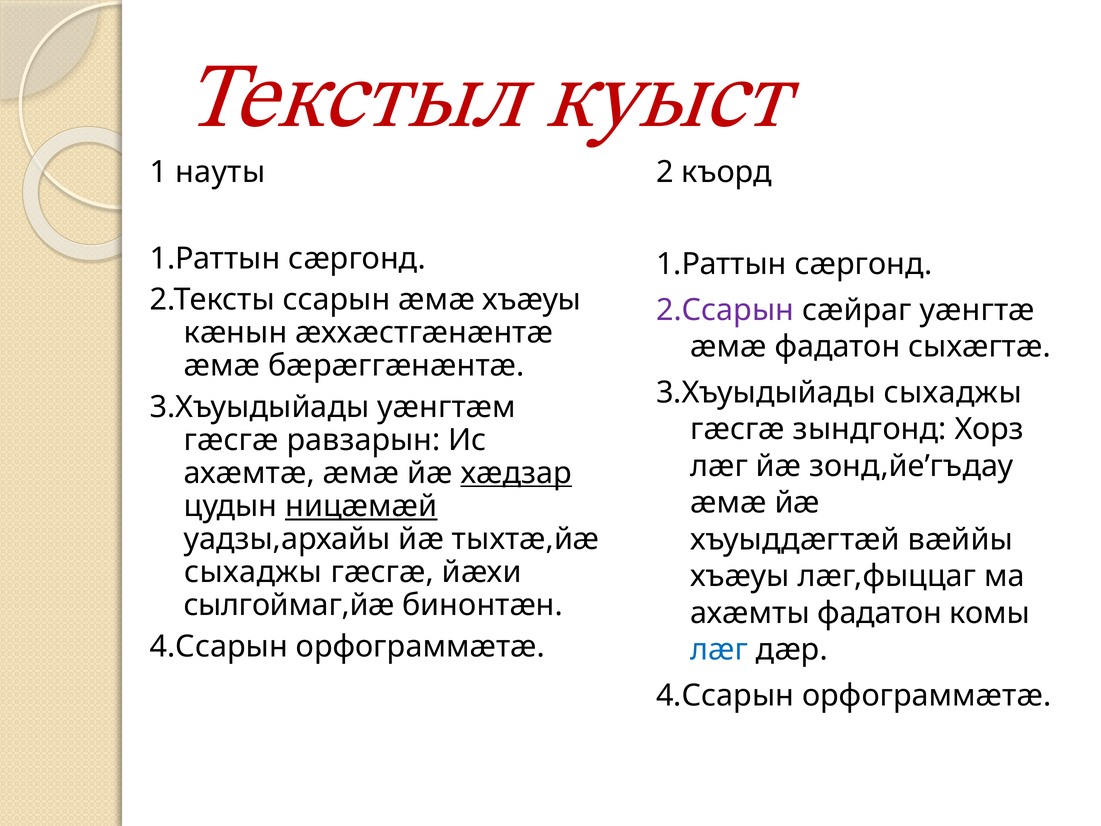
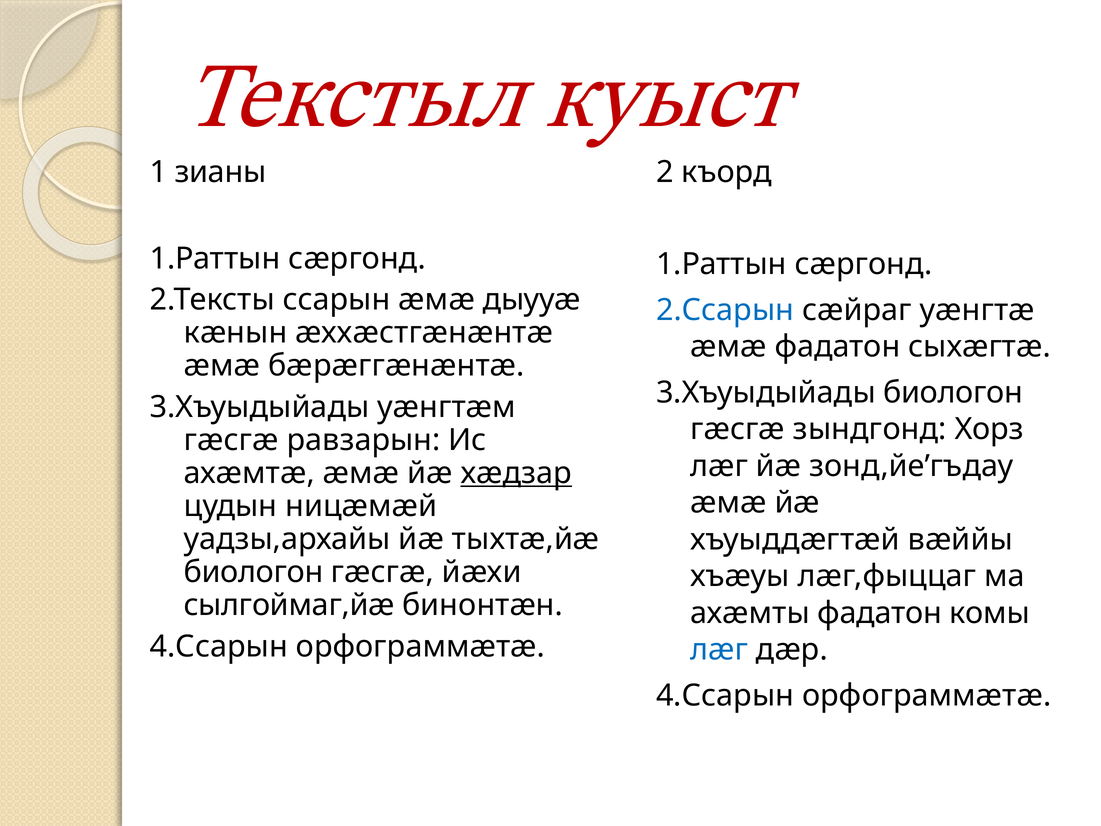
науты: науты -> зианы
ӕмӕ хъӕуы: хъӕуы -> дыууӕ
2.Ссарын colour: purple -> blue
3.Хъуыдыйады сыхаджы: сыхаджы -> биологон
ницӕмӕй underline: present -> none
сыхаджы at (253, 572): сыхаджы -> биологон
